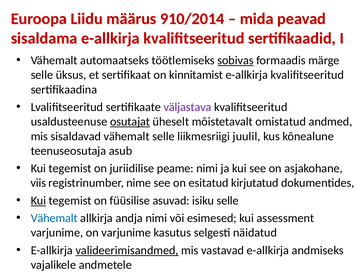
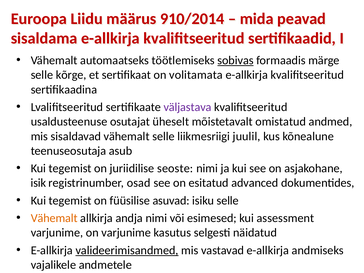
üksus: üksus -> kõrge
kinnitamist: kinnitamist -> volitamata
osutajat underline: present -> none
peame: peame -> seoste
viis: viis -> isik
nime: nime -> osad
kirjutatud: kirjutatud -> advanced
Kui at (38, 201) underline: present -> none
Vähemalt at (54, 218) colour: blue -> orange
